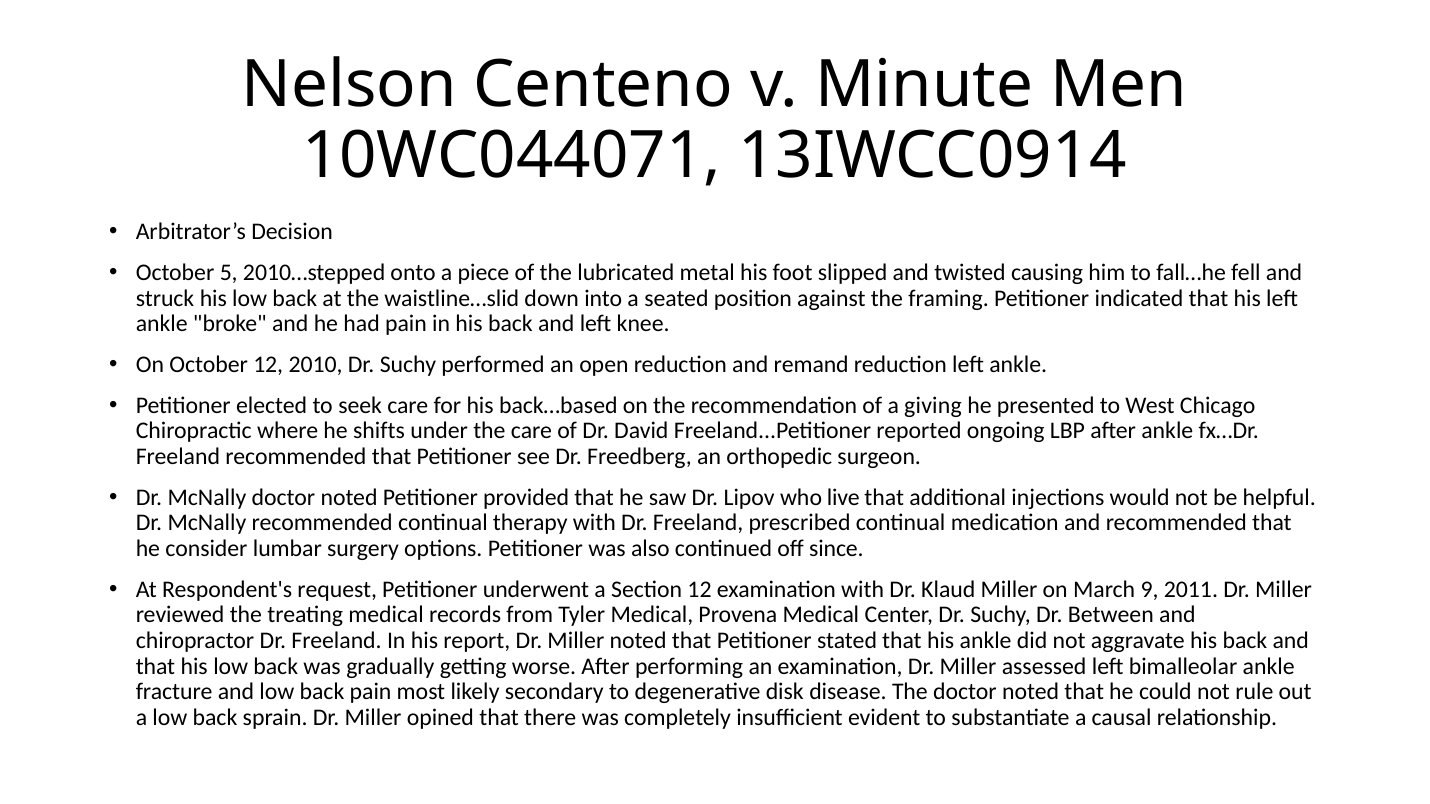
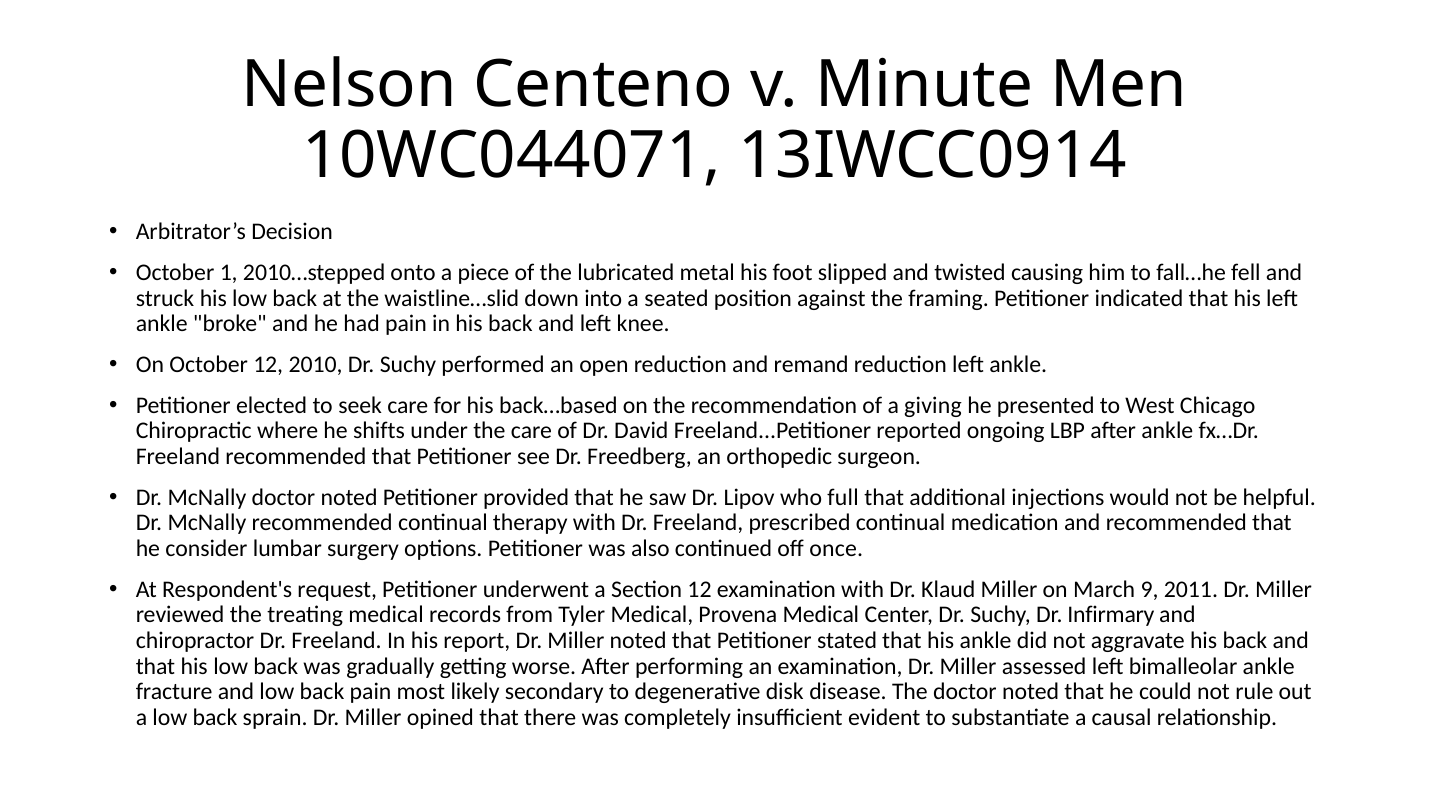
5: 5 -> 1
live: live -> full
since: since -> once
Between: Between -> Infirmary
